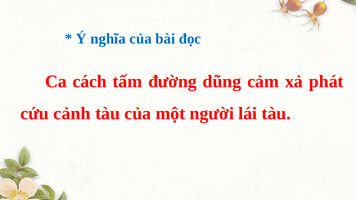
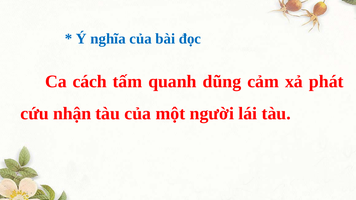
đường: đường -> quanh
cảnh: cảnh -> nhận
